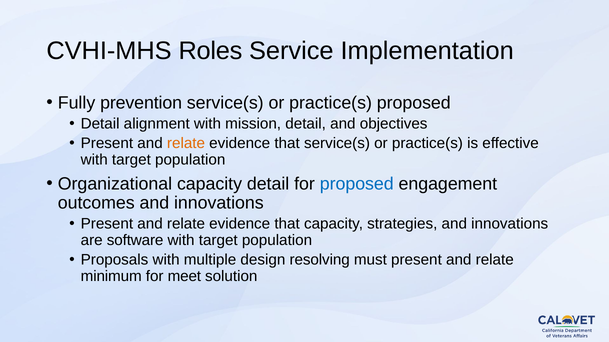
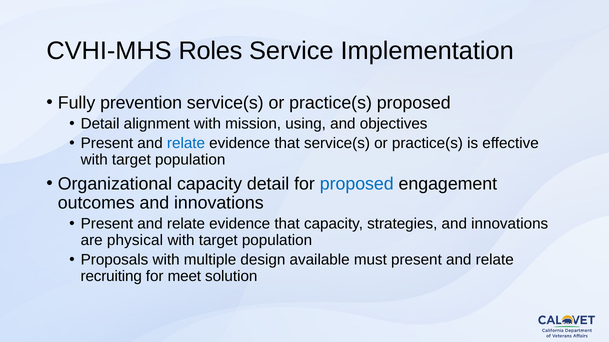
mission detail: detail -> using
relate at (186, 144) colour: orange -> blue
software: software -> physical
resolving: resolving -> available
minimum: minimum -> recruiting
